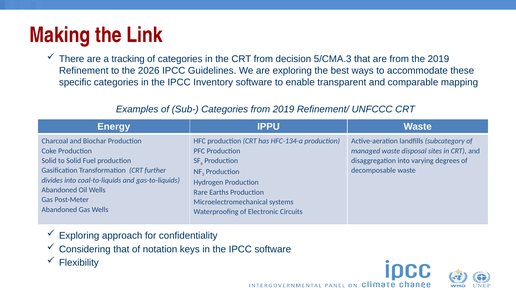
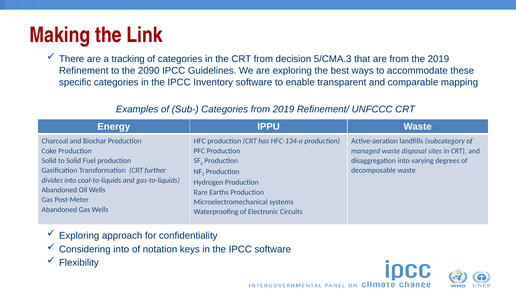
2026: 2026 -> 2090
Considering that: that -> into
